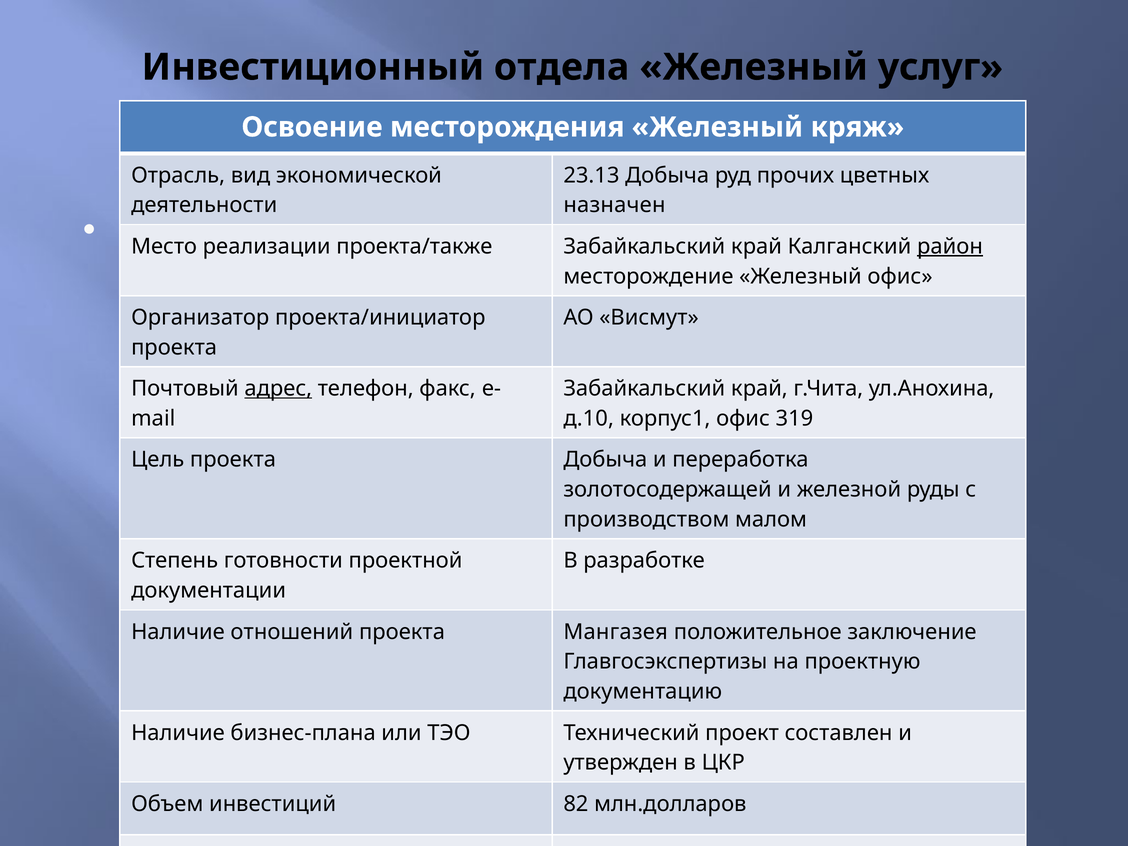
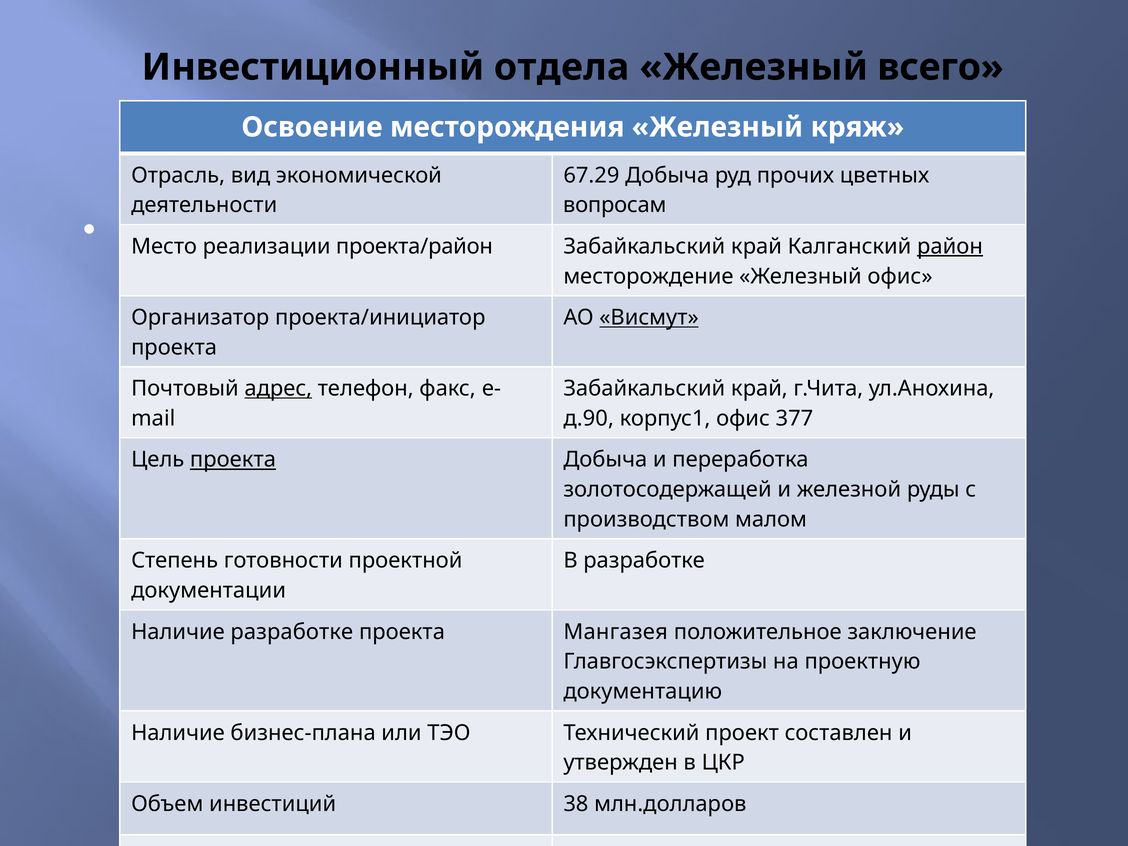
услуг: услуг -> всего
23.13: 23.13 -> 67.29
назначен: назначен -> вопросам
проекта/также: проекта/также -> проекта/район
Висмут underline: none -> present
д.10: д.10 -> д.90
319: 319 -> 377
проекта at (233, 460) underline: none -> present
Наличие отношений: отношений -> разработке
82: 82 -> 38
